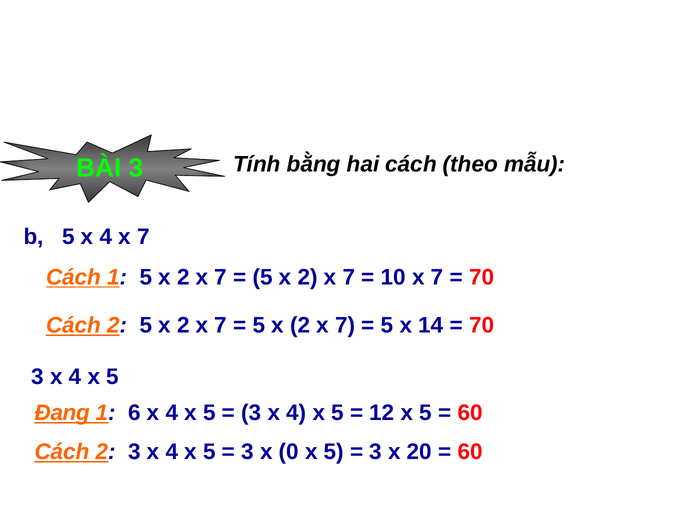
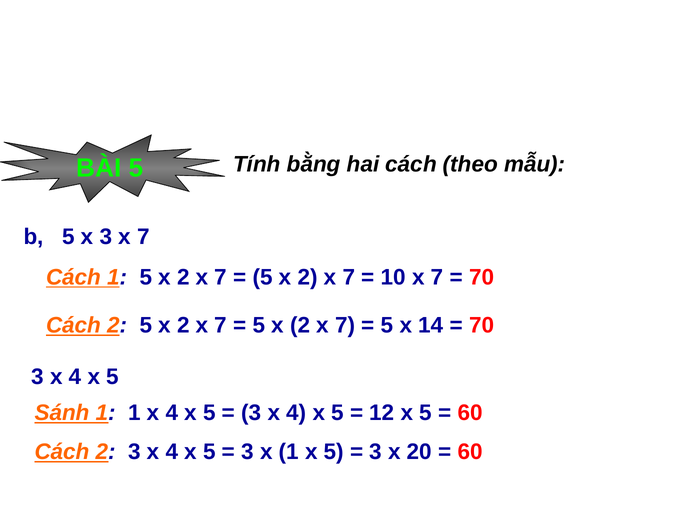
BÀI 3: 3 -> 5
5 x 4: 4 -> 3
Đang: Đang -> Sánh
1 6: 6 -> 1
x 0: 0 -> 1
